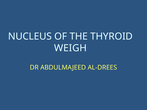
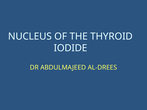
WEIGH: WEIGH -> IODIDE
